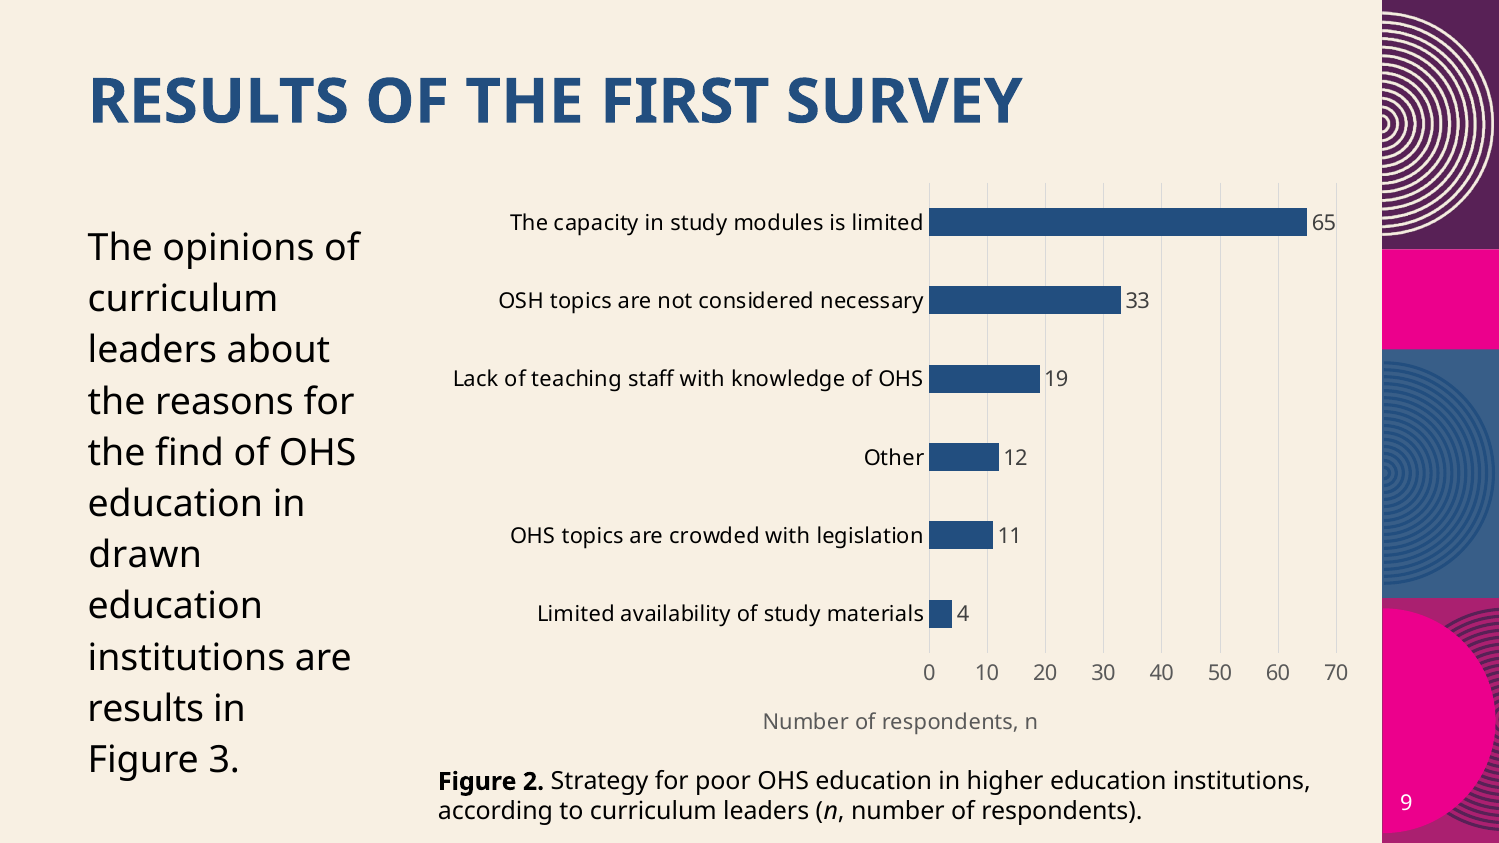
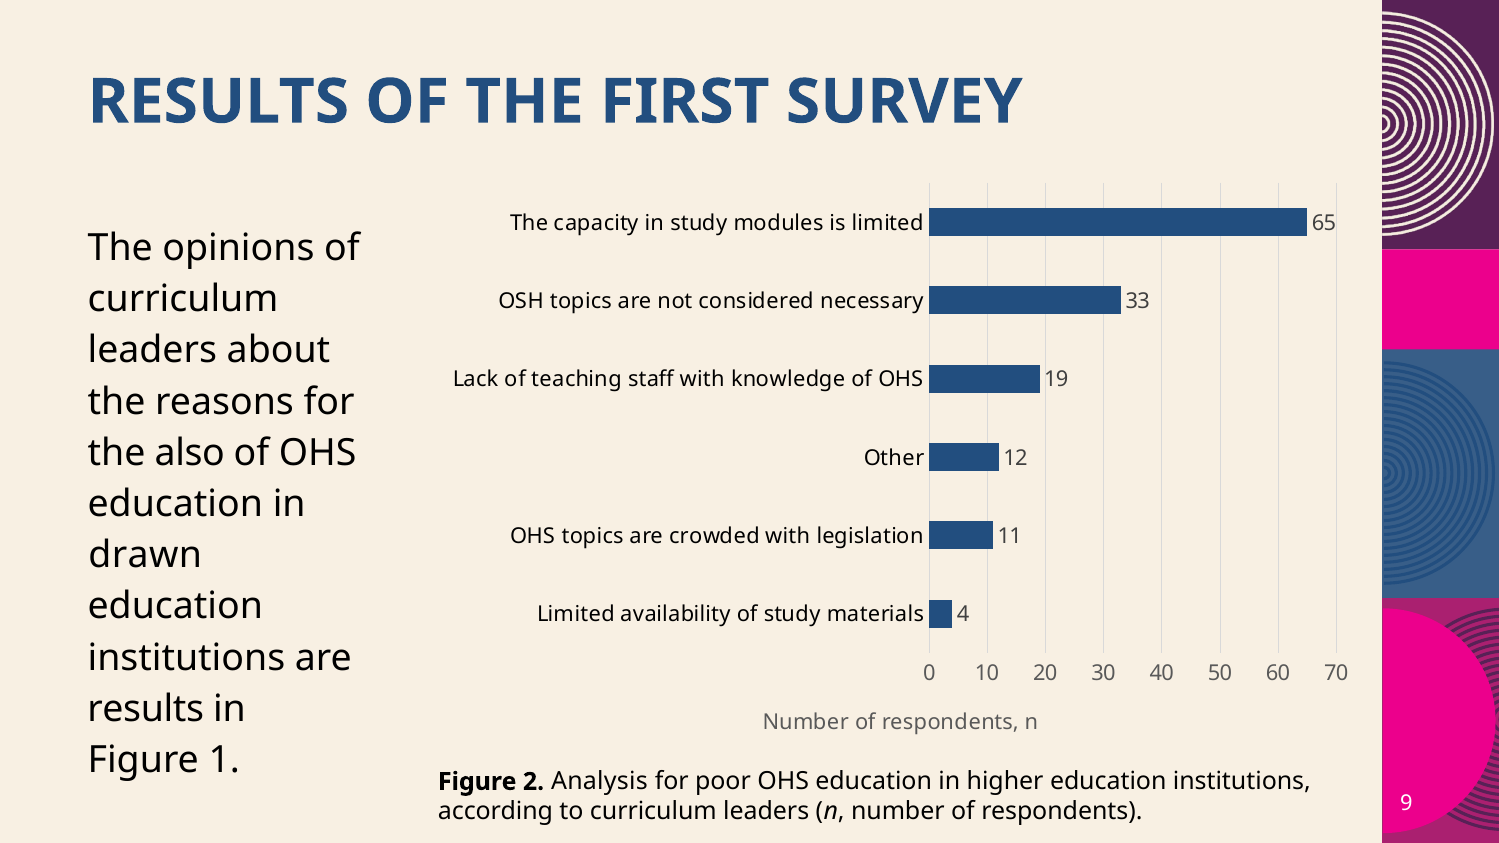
find: find -> also
3: 3 -> 1
Strategy: Strategy -> Analysis
